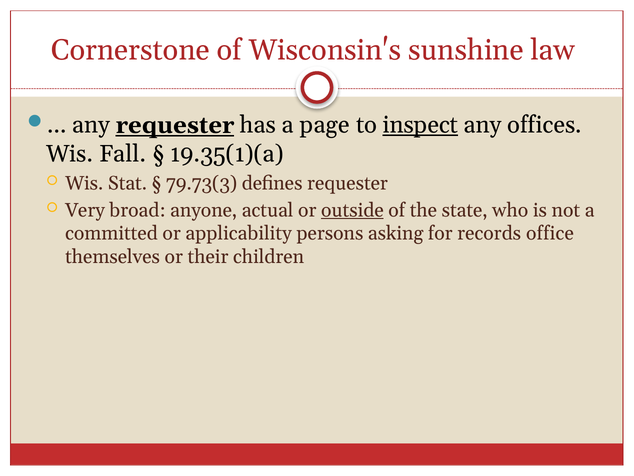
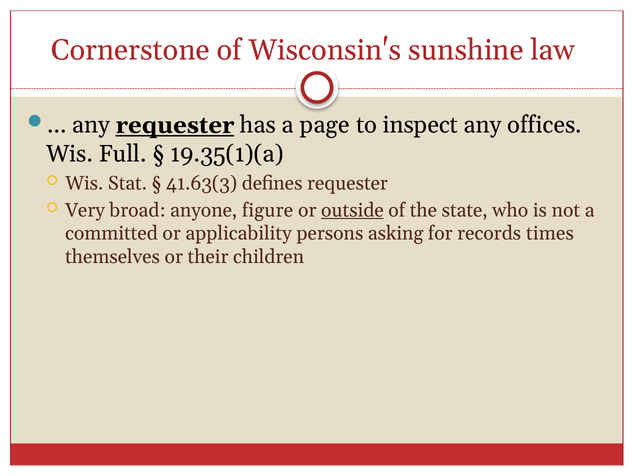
inspect underline: present -> none
Fall: Fall -> Full
79.73(3: 79.73(3 -> 41.63(3
actual: actual -> figure
office: office -> times
